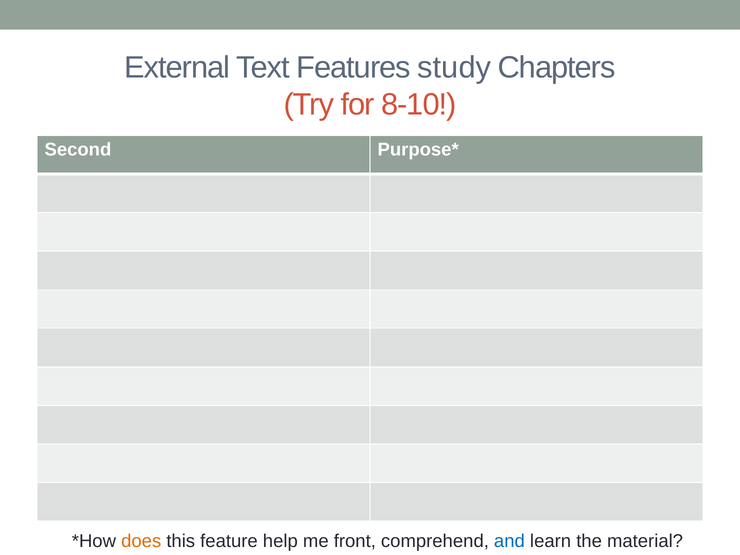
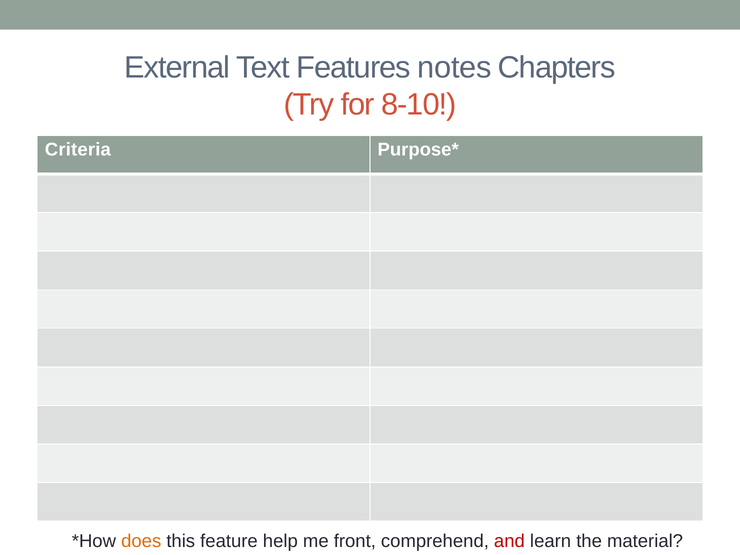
study: study -> notes
Second: Second -> Criteria
and colour: blue -> red
